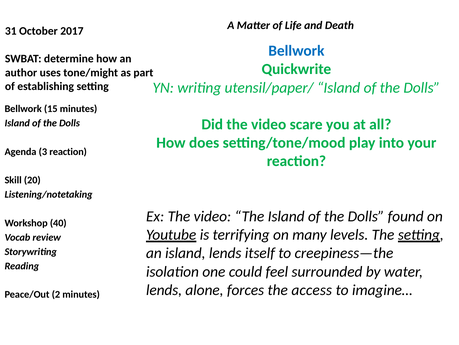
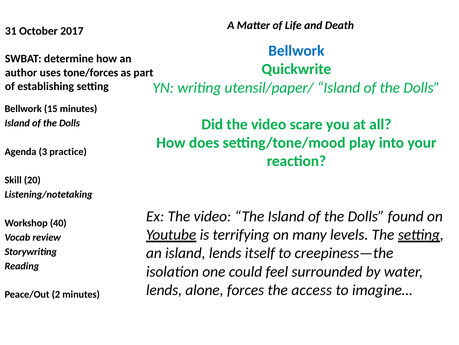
tone/might: tone/might -> tone/forces
3 reaction: reaction -> practice
